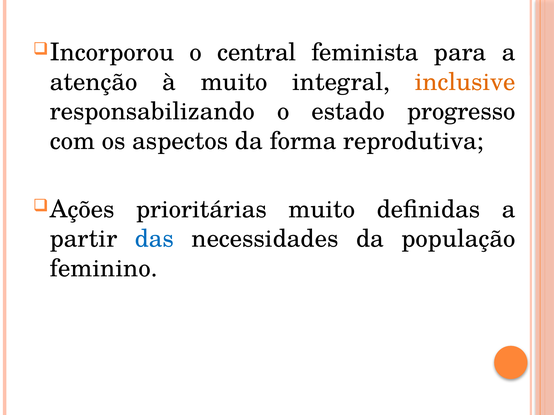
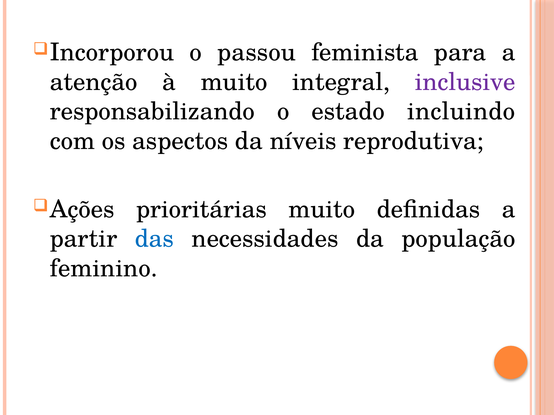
central: central -> passou
inclusive colour: orange -> purple
progresso: progresso -> incluindo
forma: forma -> níveis
